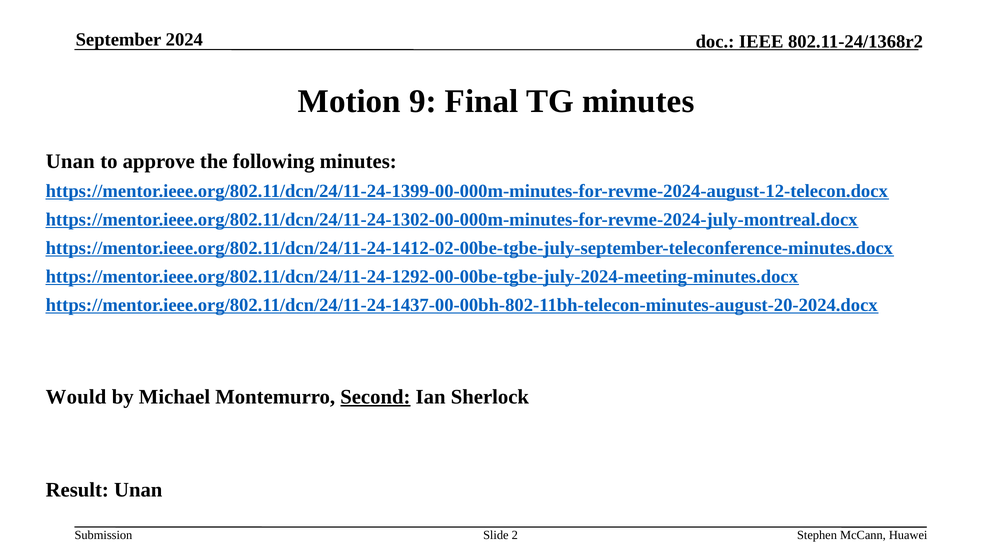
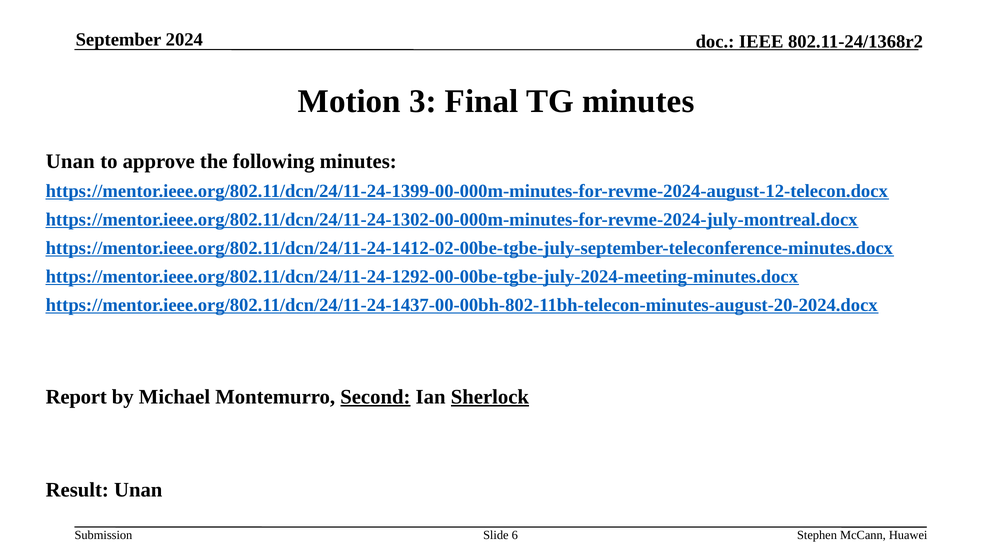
9: 9 -> 3
Would: Would -> Report
Sherlock underline: none -> present
2: 2 -> 6
